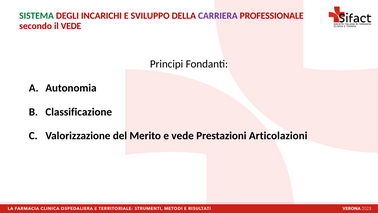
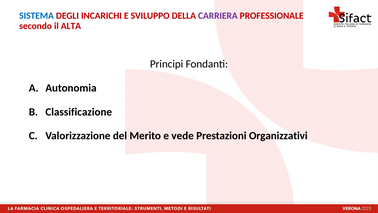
SISTEMA colour: green -> blue
il VEDE: VEDE -> ALTA
Articolazioni: Articolazioni -> Organizzativi
